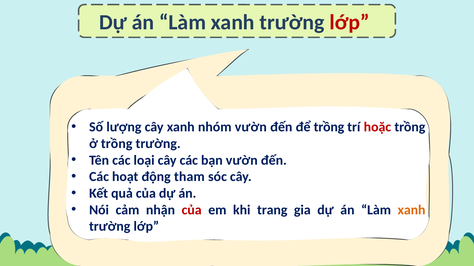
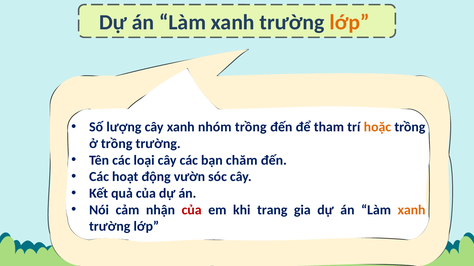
lớp at (350, 23) colour: red -> orange
nhóm vườn: vườn -> trồng
để trồng: trồng -> tham
hoặc colour: red -> orange
bạn vườn: vườn -> chăm
tham: tham -> vườn
